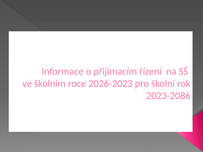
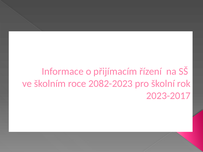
2026-2023: 2026-2023 -> 2082-2023
2023-2086: 2023-2086 -> 2023-2017
